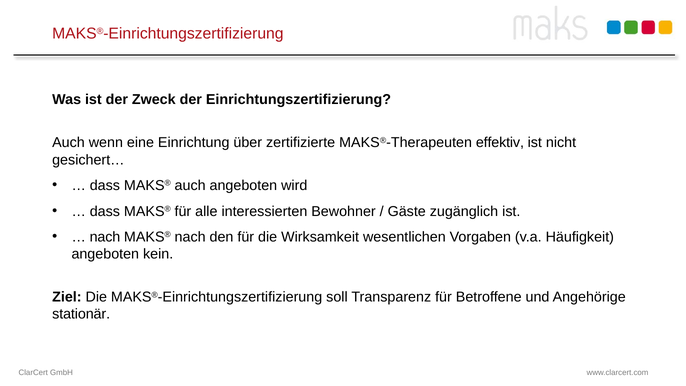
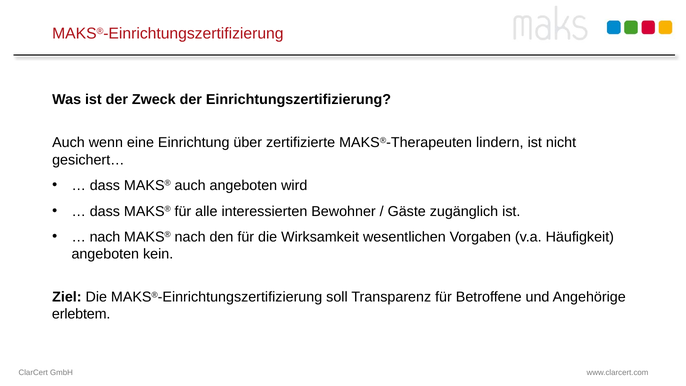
effektiv: effektiv -> lindern
stationär: stationär -> erlebtem
